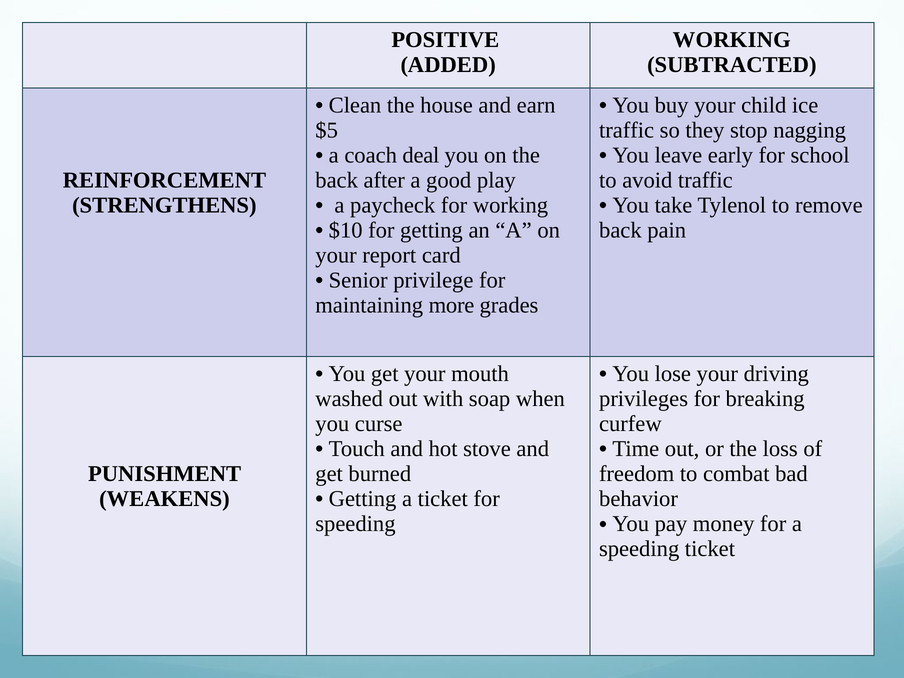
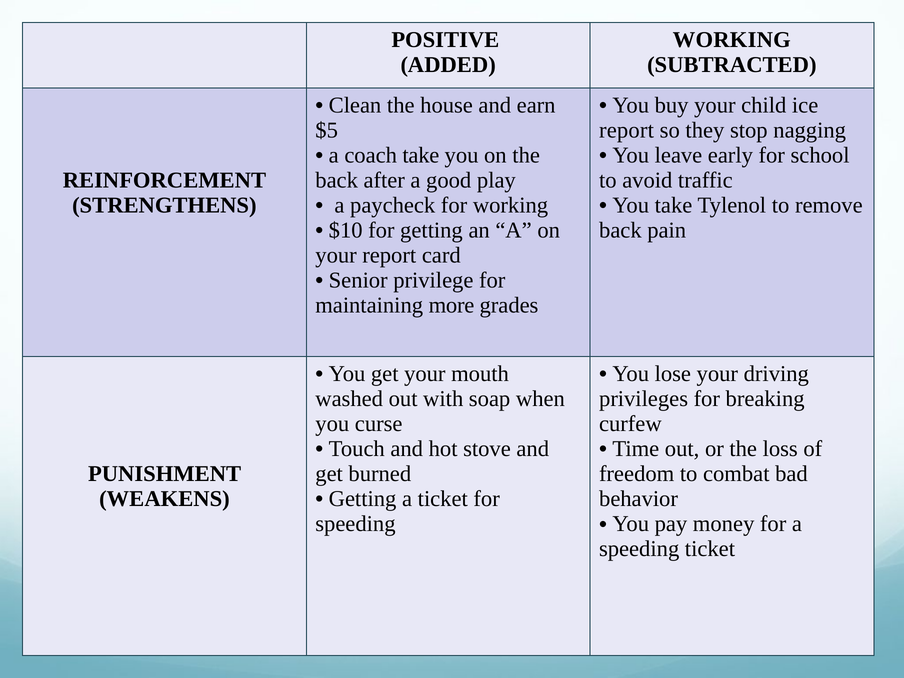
traffic at (627, 130): traffic -> report
coach deal: deal -> take
